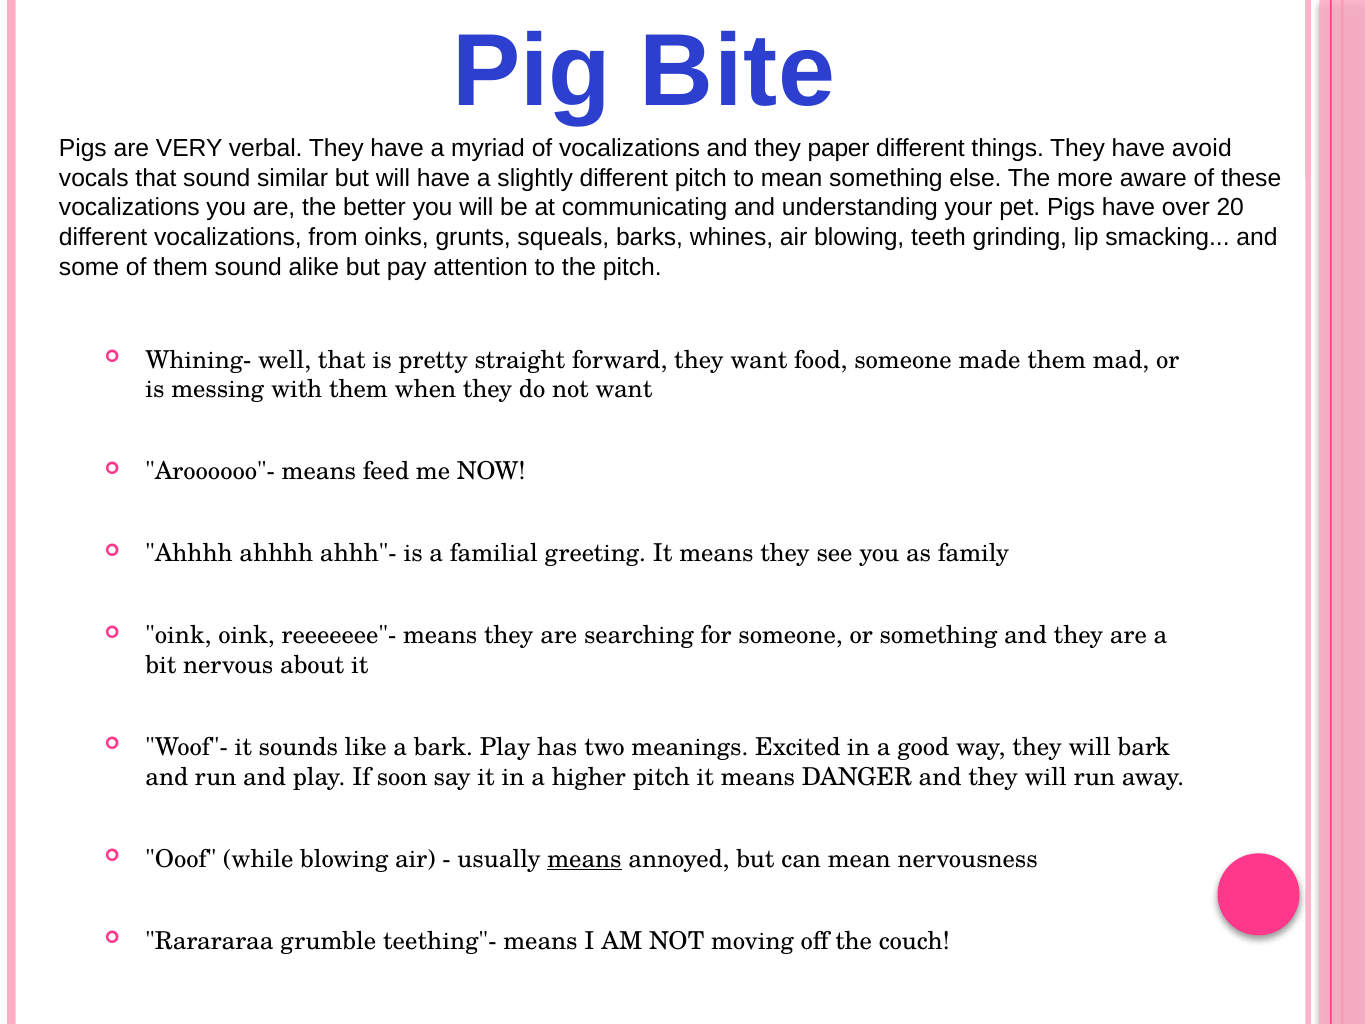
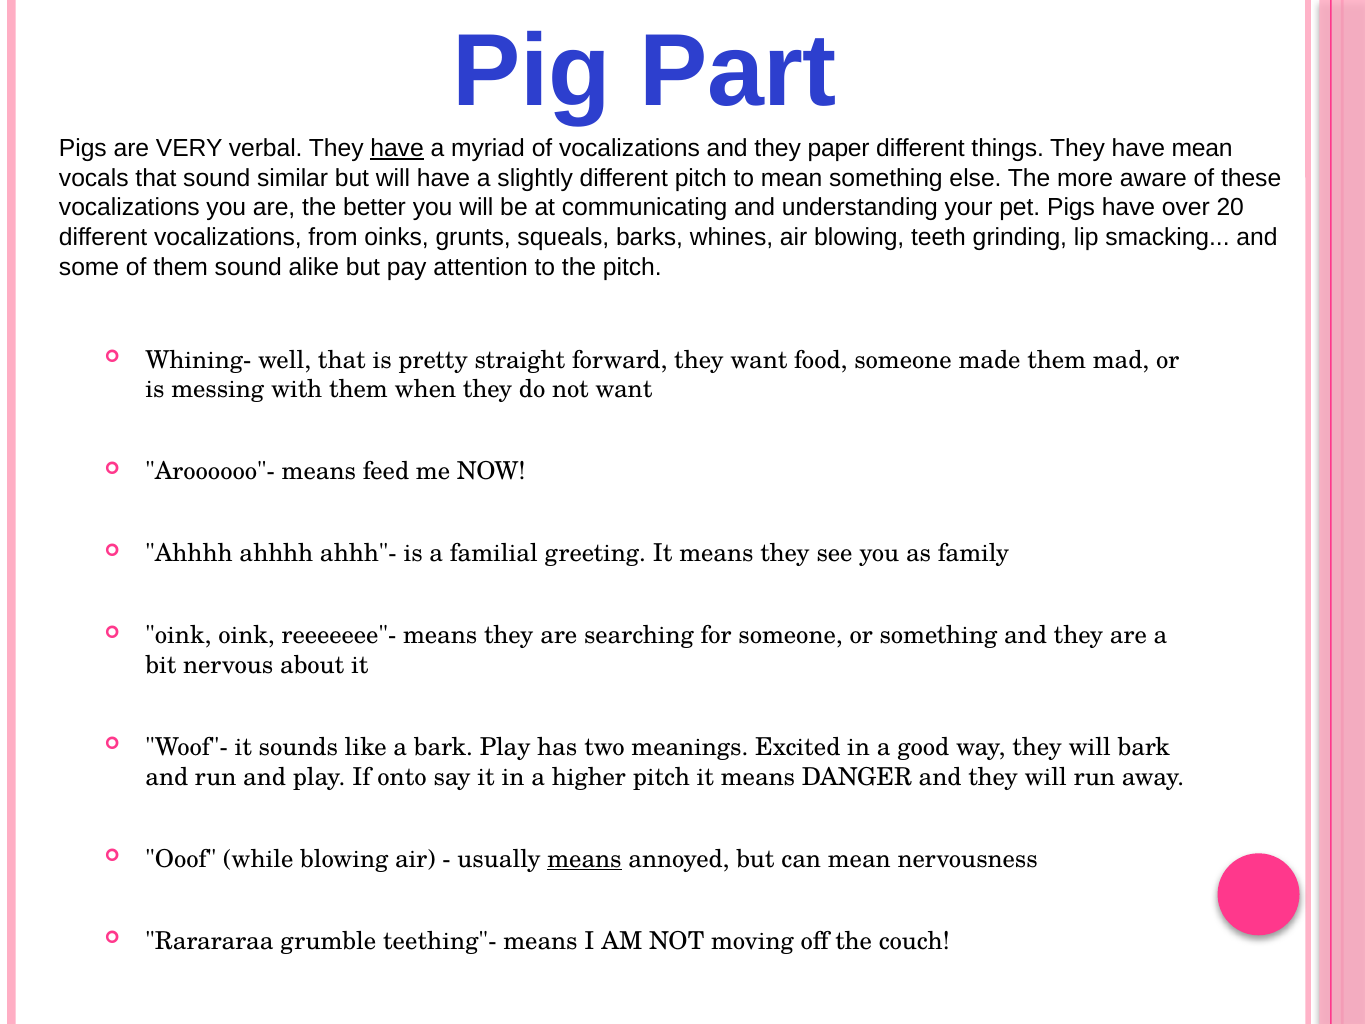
Bite: Bite -> Part
have at (397, 148) underline: none -> present
have avoid: avoid -> mean
soon: soon -> onto
